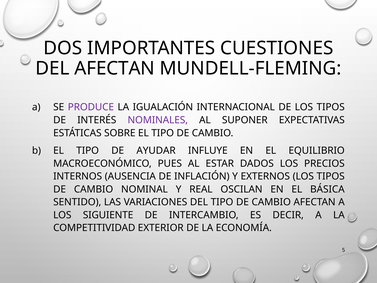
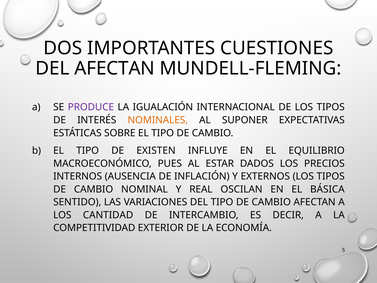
NOMINALES colour: purple -> orange
AYUDAR: AYUDAR -> EXISTEN
SIGUIENTE: SIGUIENTE -> CANTIDAD
